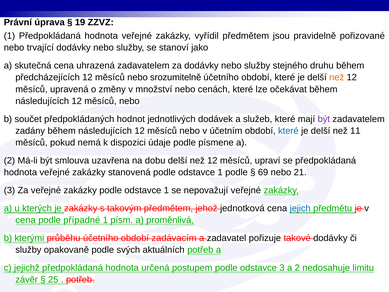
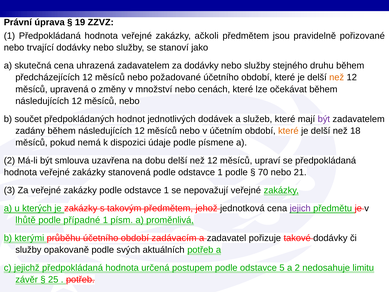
vyřídil: vyřídil -> ačkoli
srozumitelně: srozumitelně -> požadované
které at (288, 131) colour: blue -> orange
11: 11 -> 18
69: 69 -> 70
jejich colour: blue -> purple
cena at (26, 220): cena -> lhůtě
odstavce 3: 3 -> 5
